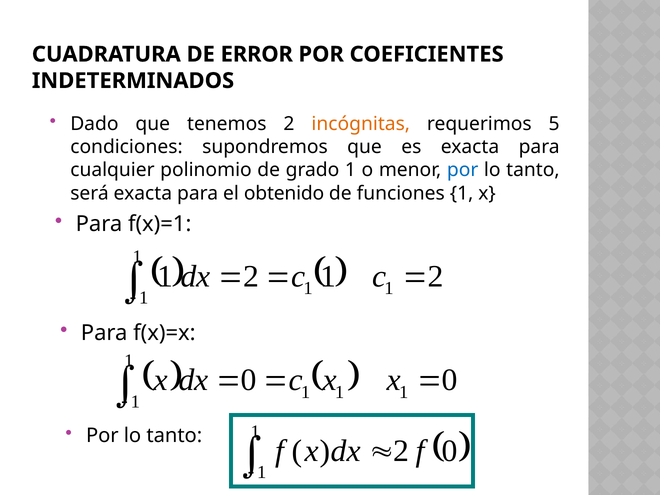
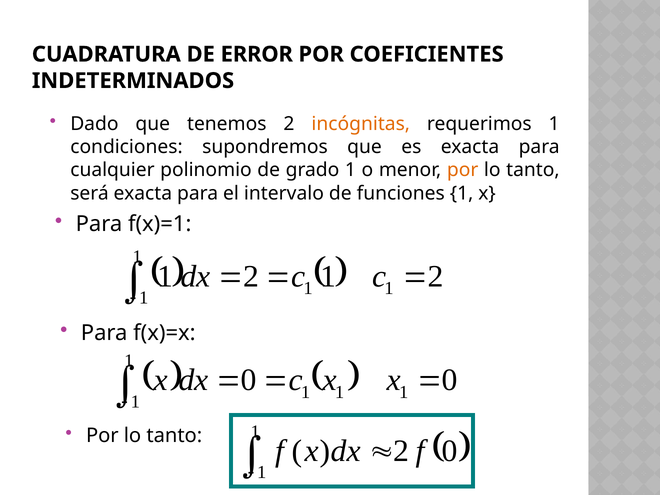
requerimos 5: 5 -> 1
por at (463, 170) colour: blue -> orange
obtenido: obtenido -> intervalo
